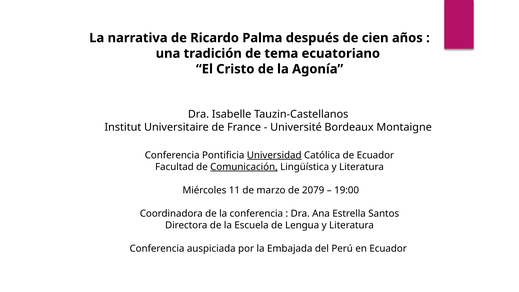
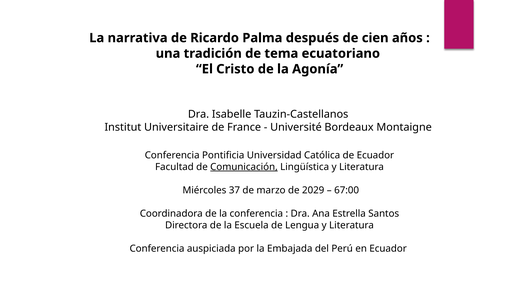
Universidad underline: present -> none
11: 11 -> 37
2079: 2079 -> 2029
19:00: 19:00 -> 67:00
